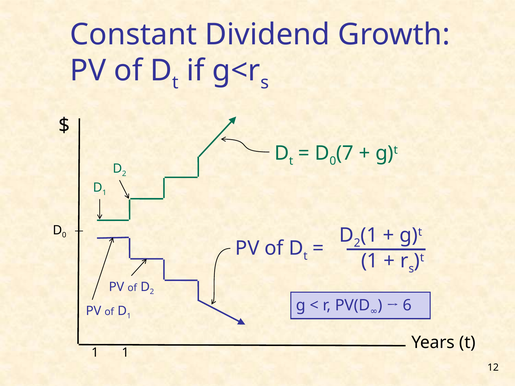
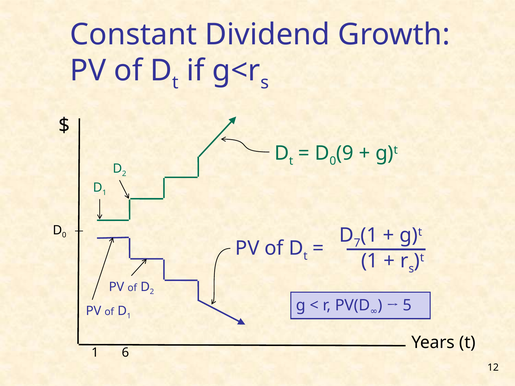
7: 7 -> 9
2 at (357, 243): 2 -> 7
6: 6 -> 5
1 at (125, 353): 1 -> 6
